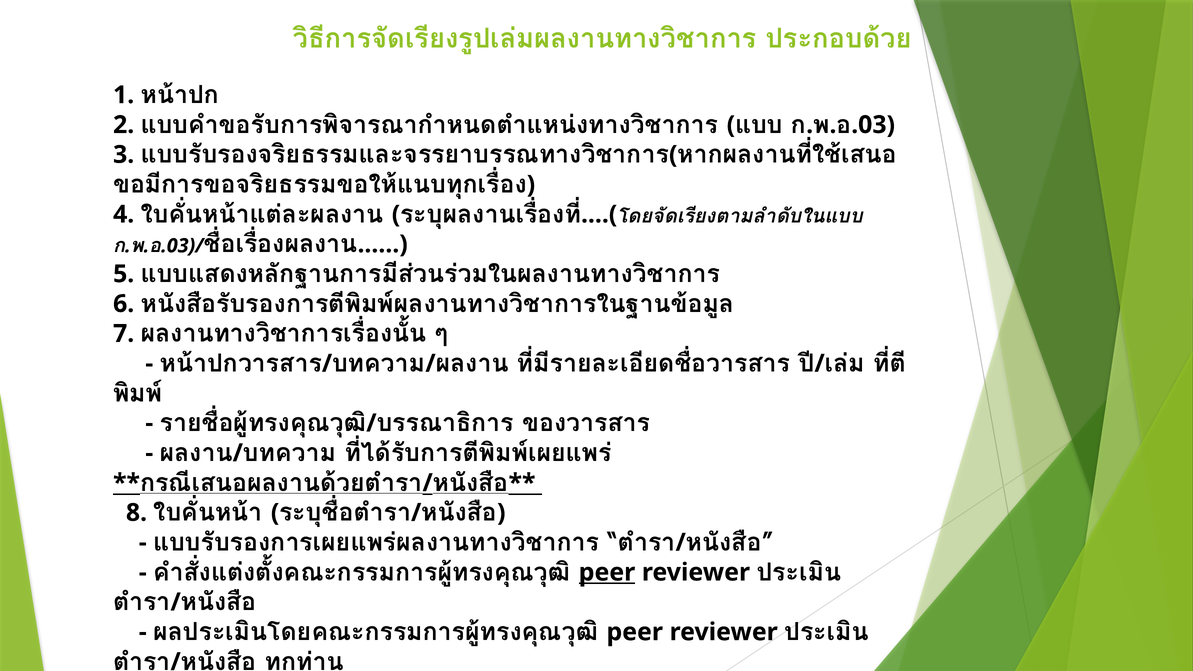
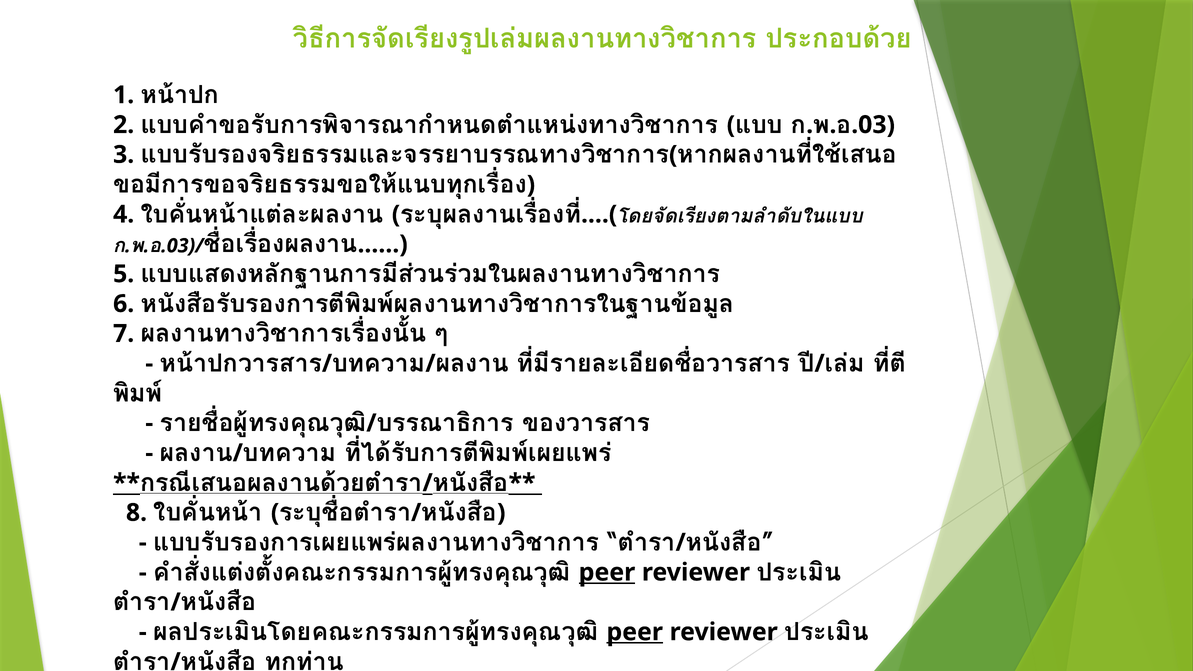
peer at (635, 632) underline: none -> present
